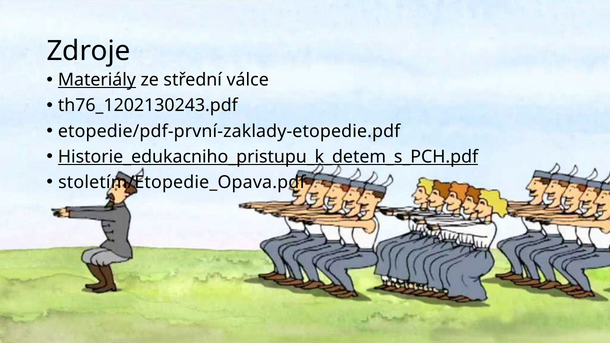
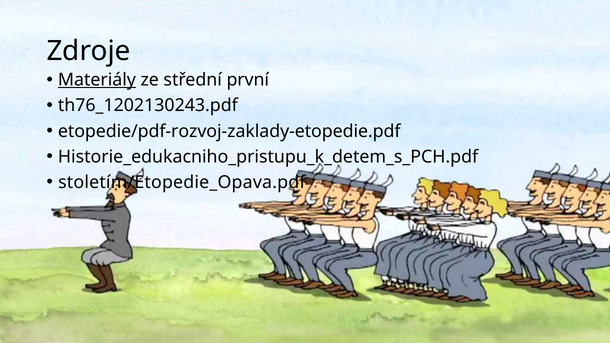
válce: válce -> první
etopedie/pdf-první-zaklady-etopedie.pdf: etopedie/pdf-první-zaklady-etopedie.pdf -> etopedie/pdf-rozvoj-zaklady-etopedie.pdf
Historie_edukacniho_pristupu_k_detem_s_PCH.pdf underline: present -> none
